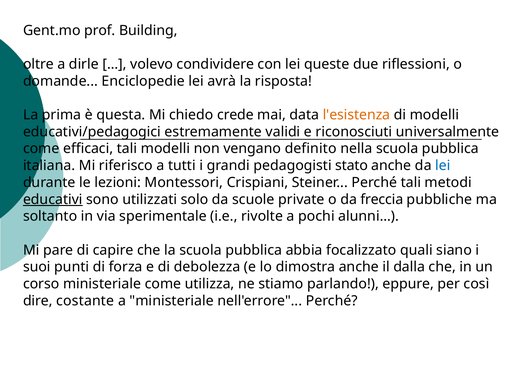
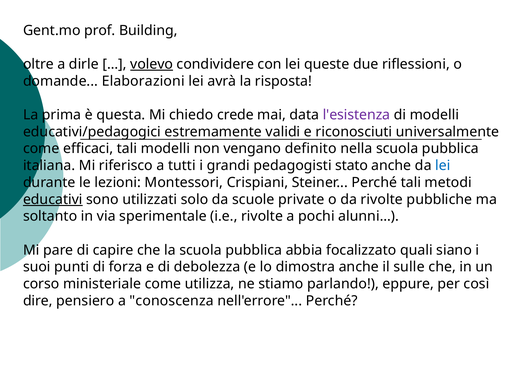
volevo underline: none -> present
Enciclopedie: Enciclopedie -> Elaborazioni
l'esistenza colour: orange -> purple
da freccia: freccia -> rivolte
dalla: dalla -> sulle
costante: costante -> pensiero
a ministeriale: ministeriale -> conoscenza
